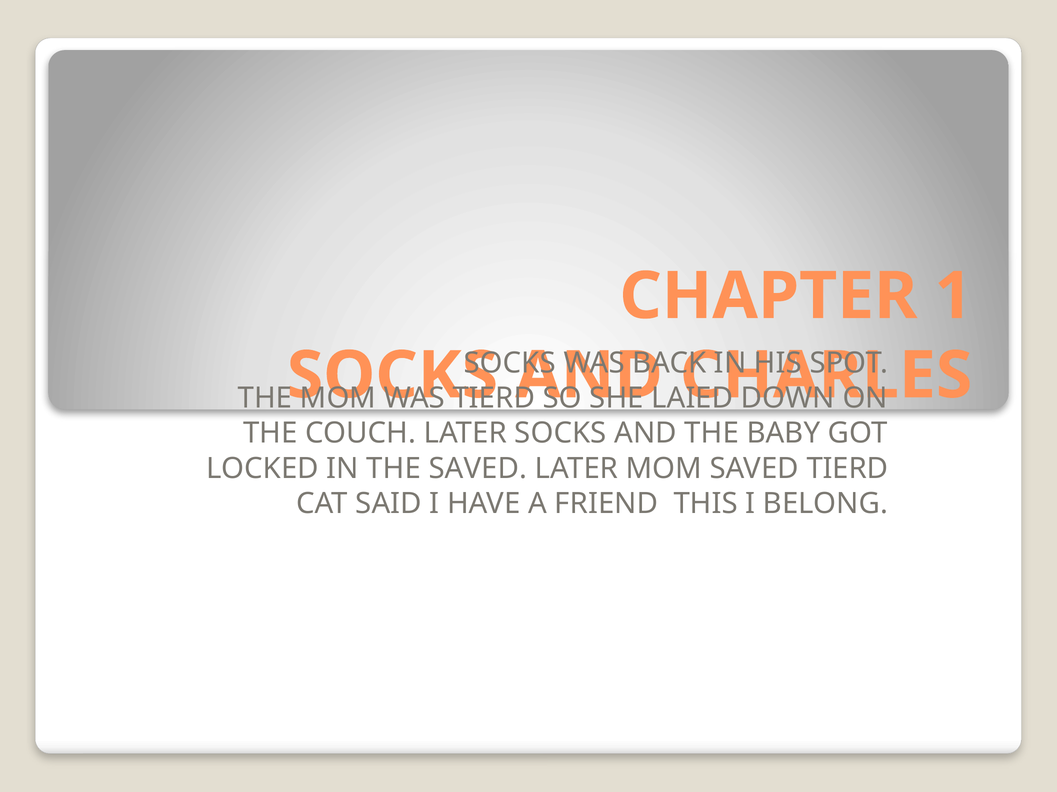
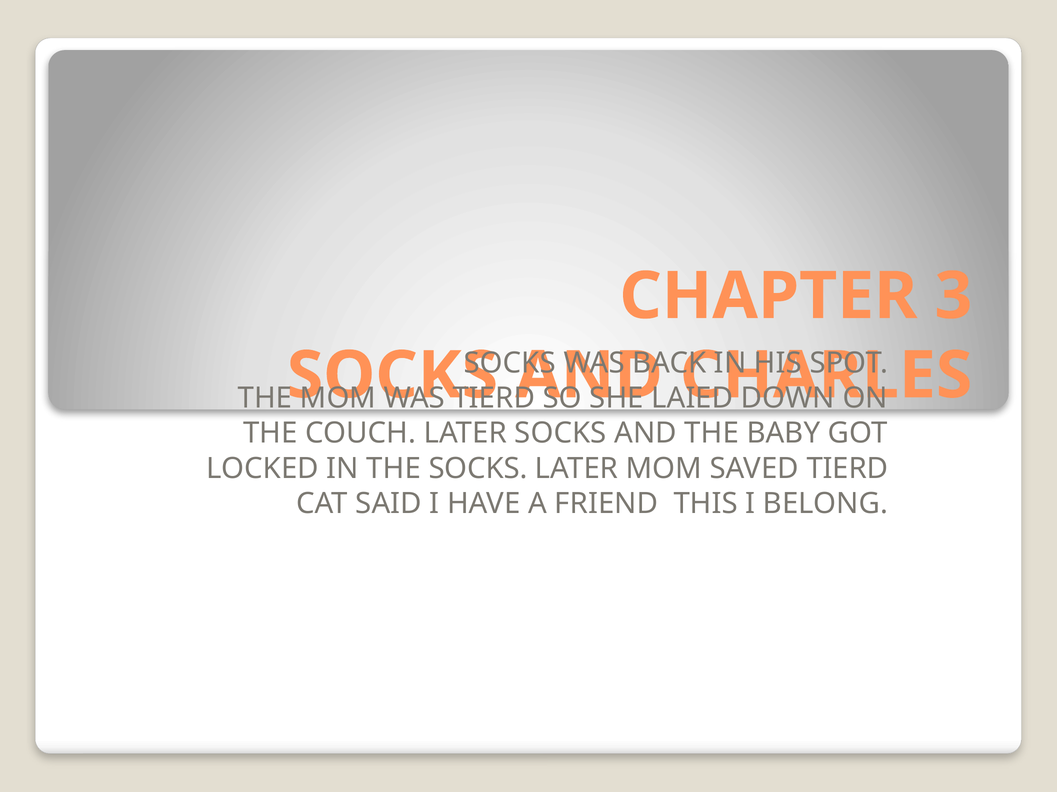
1: 1 -> 3
THE SAVED: SAVED -> SOCKS
